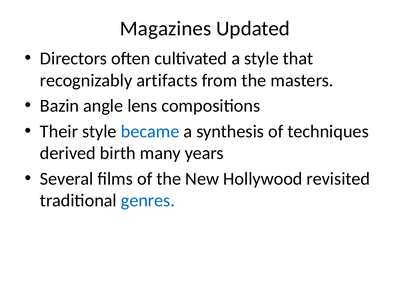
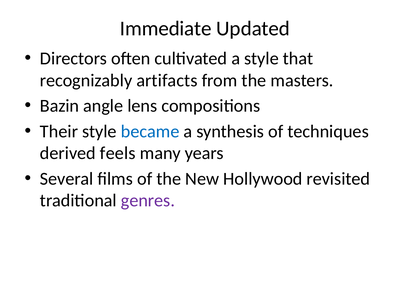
Magazines: Magazines -> Immediate
birth: birth -> feels
genres colour: blue -> purple
